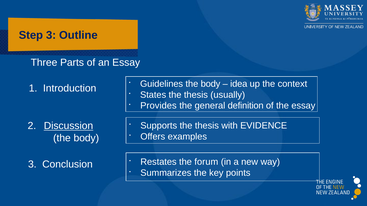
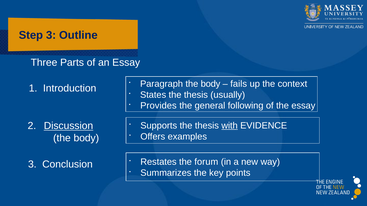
Guidelines: Guidelines -> Paragraph
idea: idea -> fails
definition: definition -> following
with underline: none -> present
